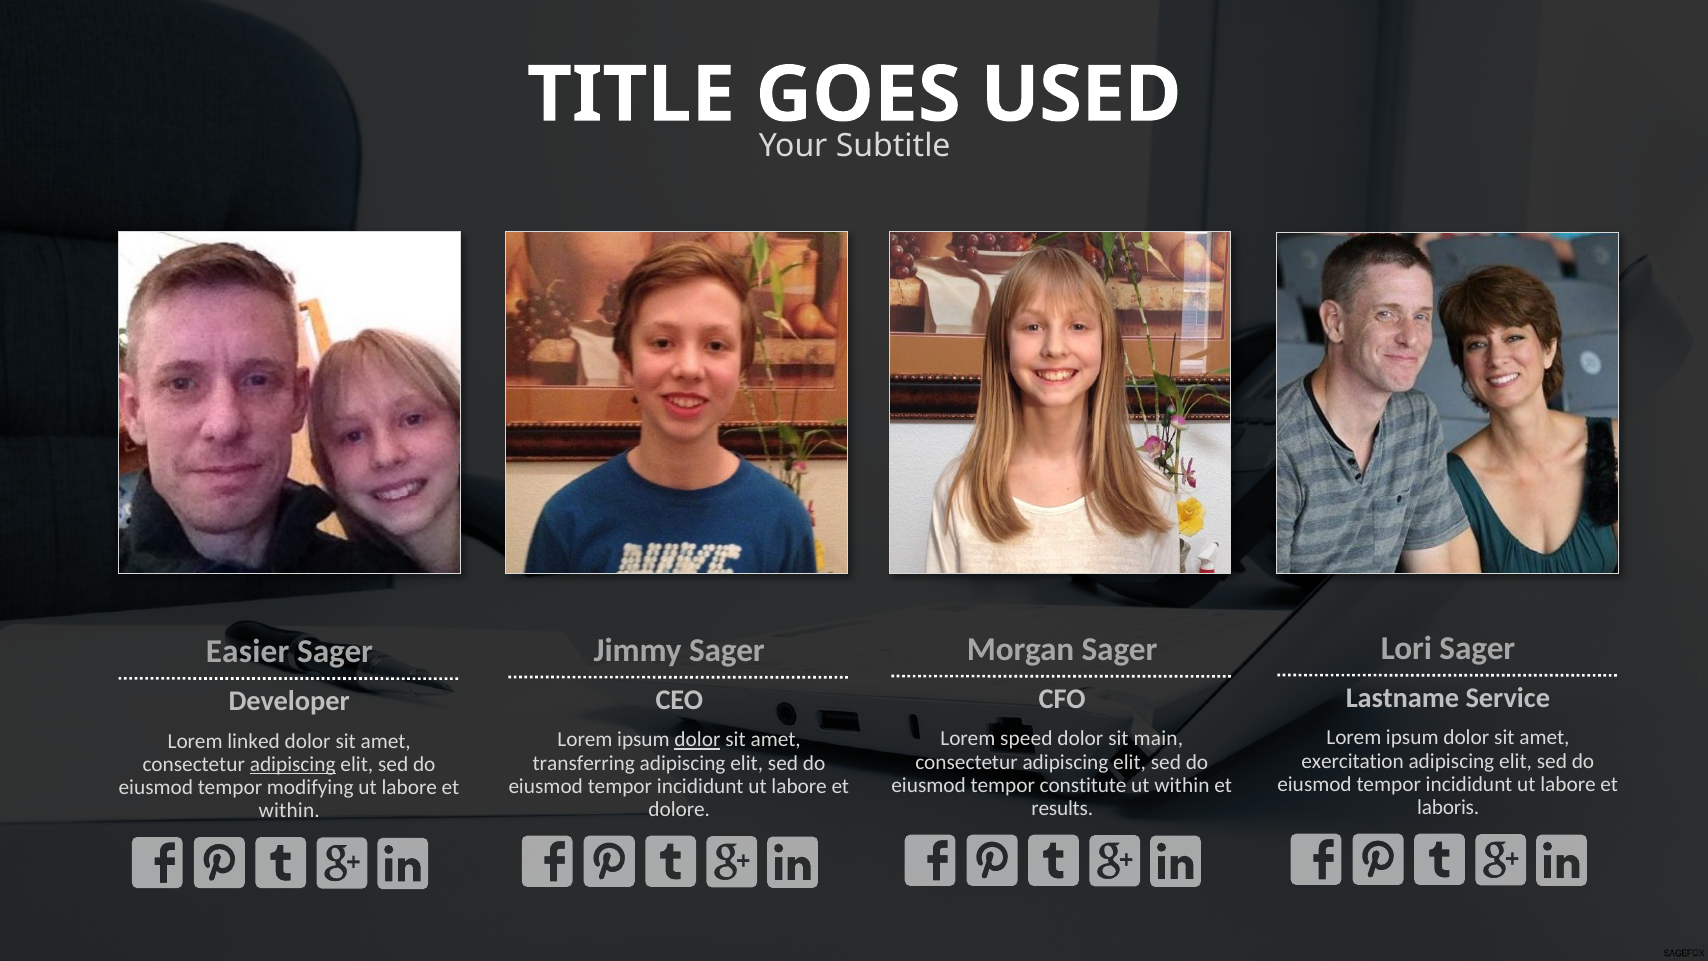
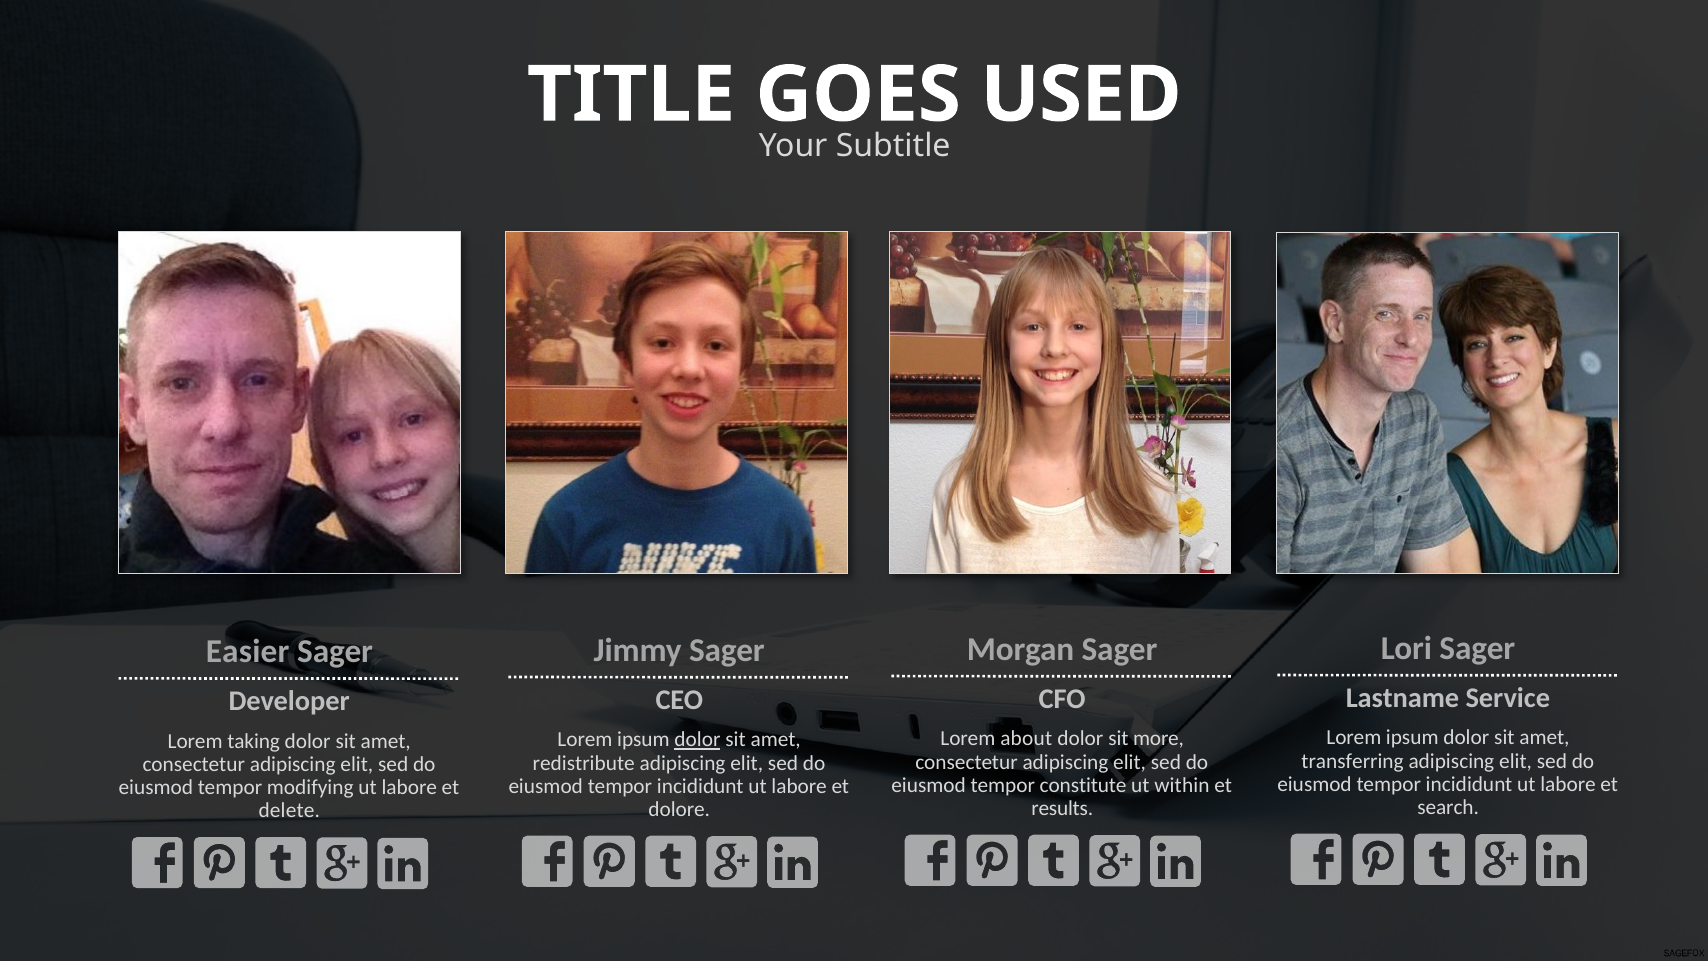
speed: speed -> about
main: main -> more
linked: linked -> taking
exercitation: exercitation -> transferring
transferring: transferring -> redistribute
adipiscing at (293, 764) underline: present -> none
laboris: laboris -> search
within at (289, 810): within -> delete
